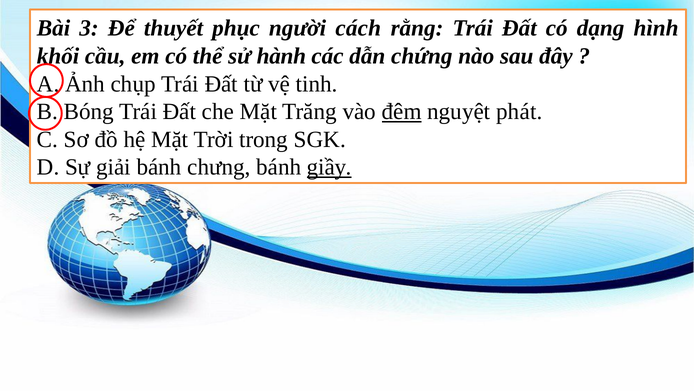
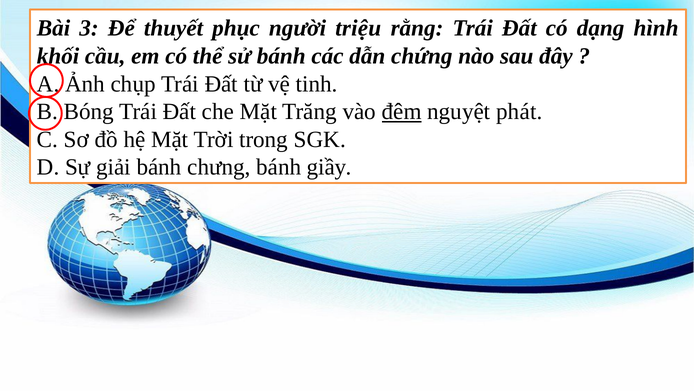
cách: cách -> triệu
sử hành: hành -> bánh
giầy underline: present -> none
